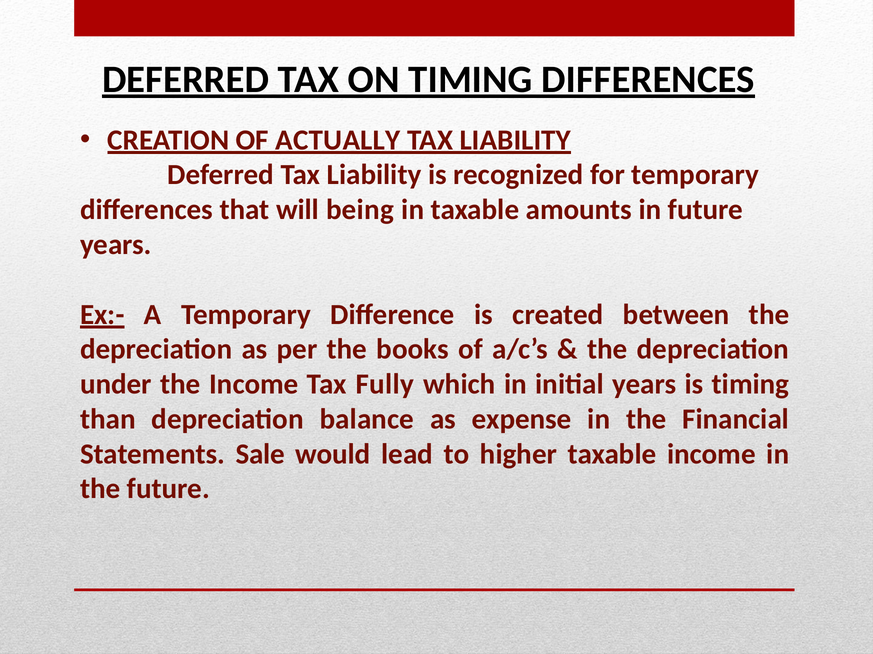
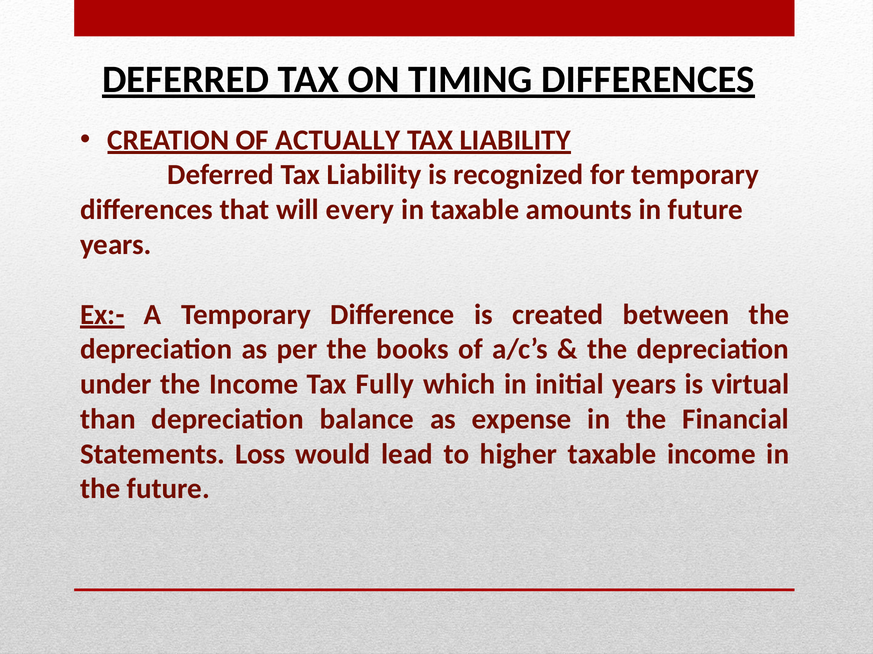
being: being -> every
is timing: timing -> virtual
Sale: Sale -> Loss
